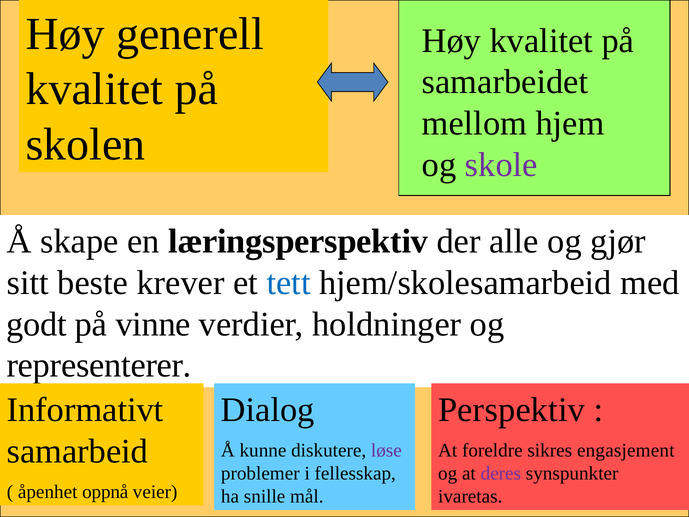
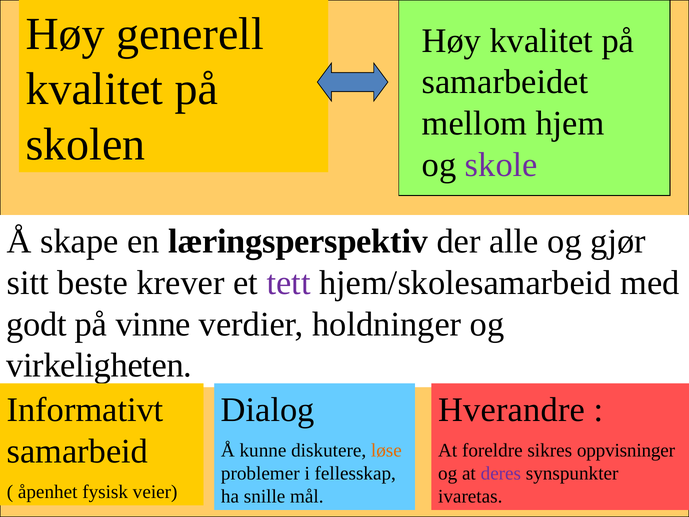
tett colour: blue -> purple
representerer: representerer -> virkeligheten
Perspektiv: Perspektiv -> Hverandre
løse colour: purple -> orange
engasjement: engasjement -> oppvisninger
oppnå: oppnå -> fysisk
